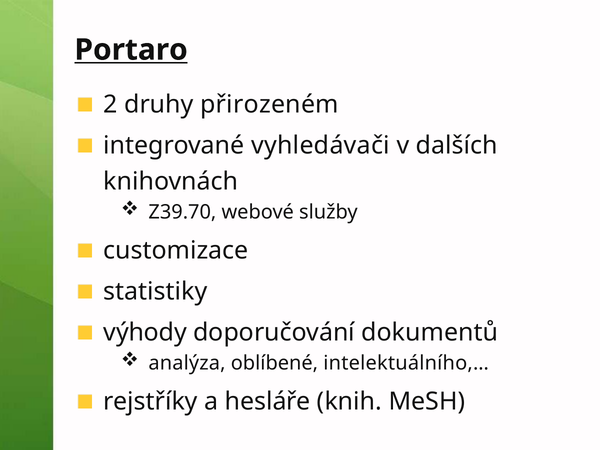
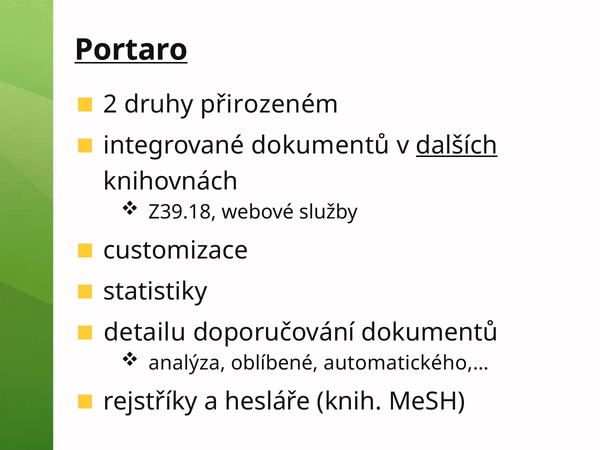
integrované vyhledávači: vyhledávači -> dokumentů
dalších underline: none -> present
Z39.70: Z39.70 -> Z39.18
výhody: výhody -> detailu
intelektuálního,…: intelektuálního,… -> automatického,…
